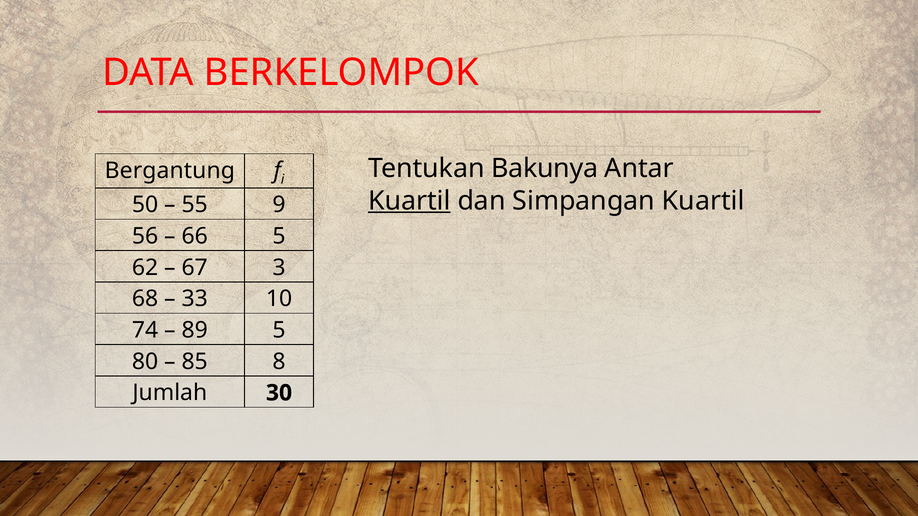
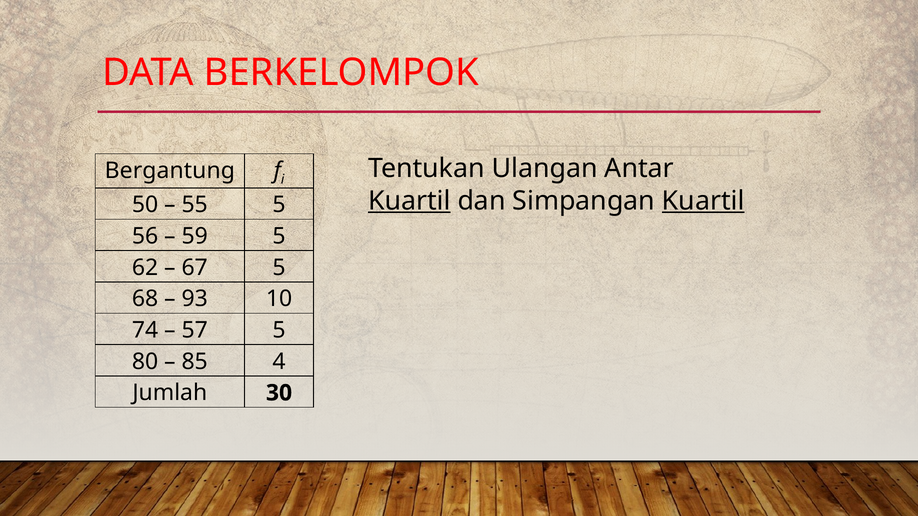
Bakunya: Bakunya -> Ulangan
Kuartil at (703, 201) underline: none -> present
55 9: 9 -> 5
66: 66 -> 59
67 3: 3 -> 5
33: 33 -> 93
89: 89 -> 57
8: 8 -> 4
